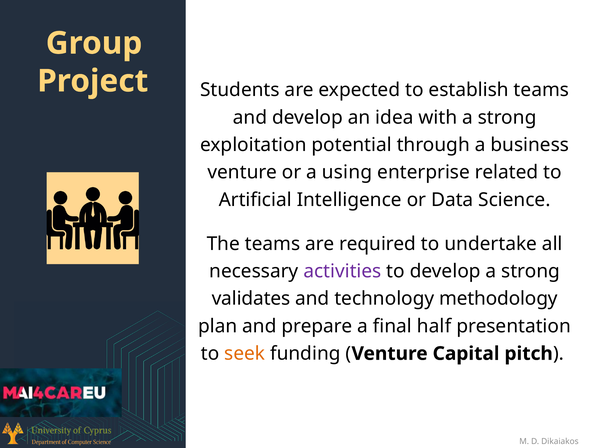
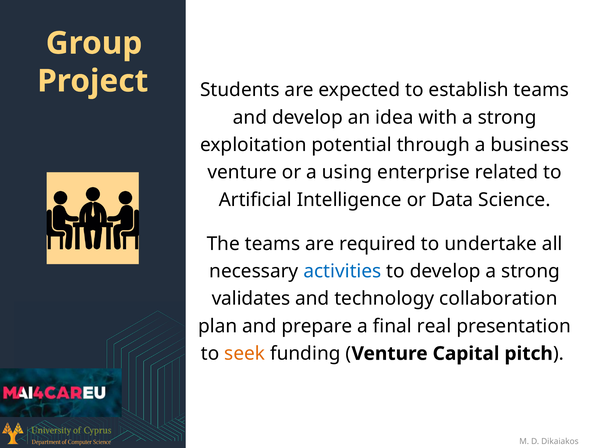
activities colour: purple -> blue
methodology: methodology -> collaboration
half: half -> real
